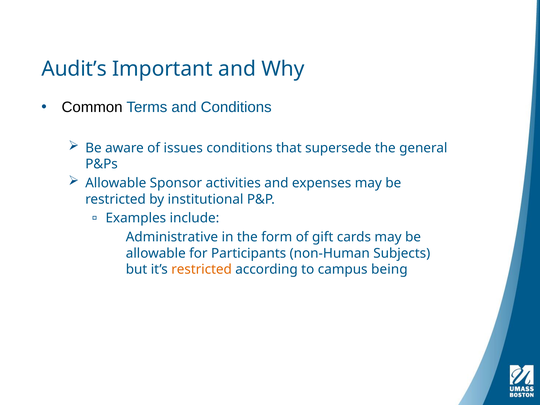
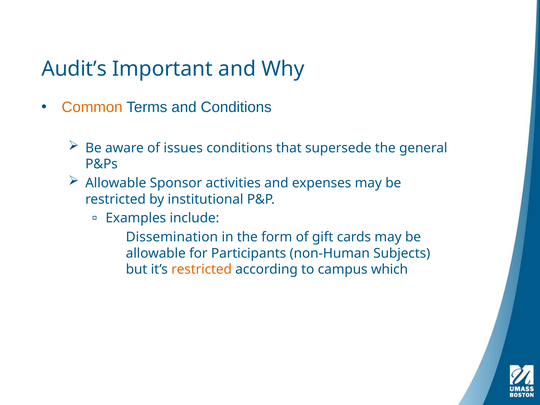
Common colour: black -> orange
Administrative: Administrative -> Dissemination
being: being -> which
